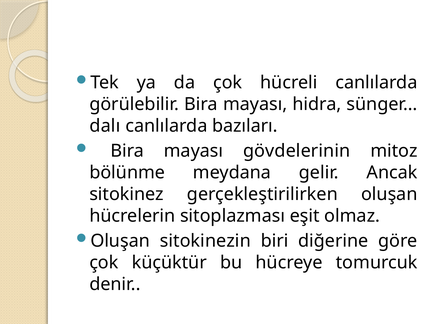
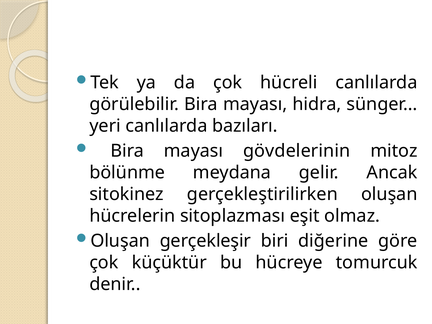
dalı: dalı -> yeri
sitokinezin: sitokinezin -> gerçekleşir
